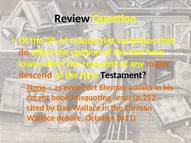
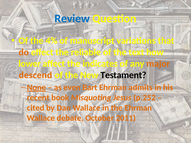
Review colour: black -> blue
0%: 0% -> 4%
opinion: opinion -> reliable
required: required -> indicates
